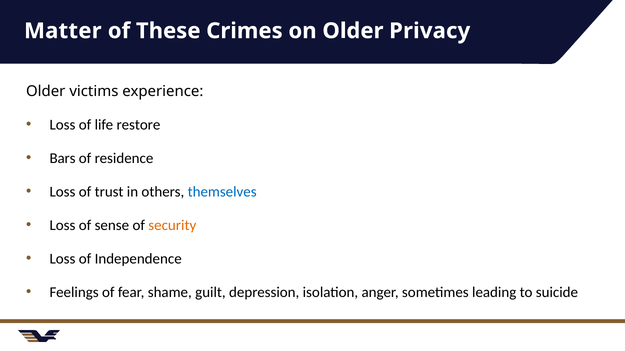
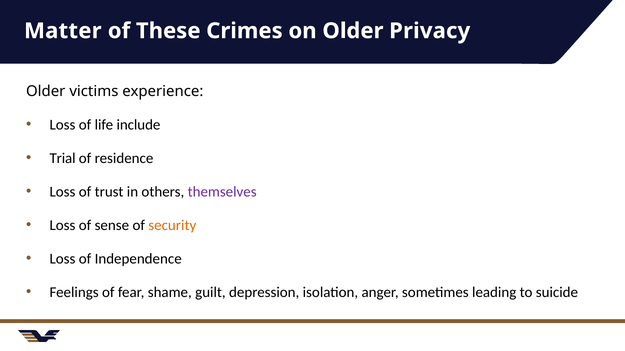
restore: restore -> include
Bars: Bars -> Trial
themselves colour: blue -> purple
